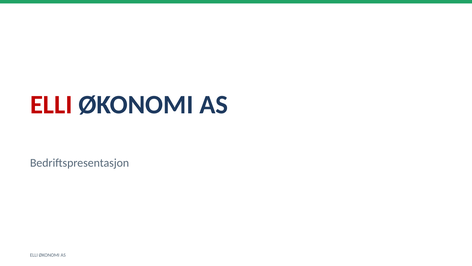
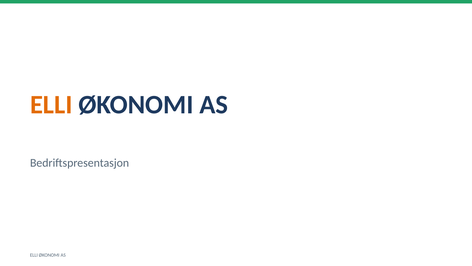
ELLI at (51, 105) colour: red -> orange
